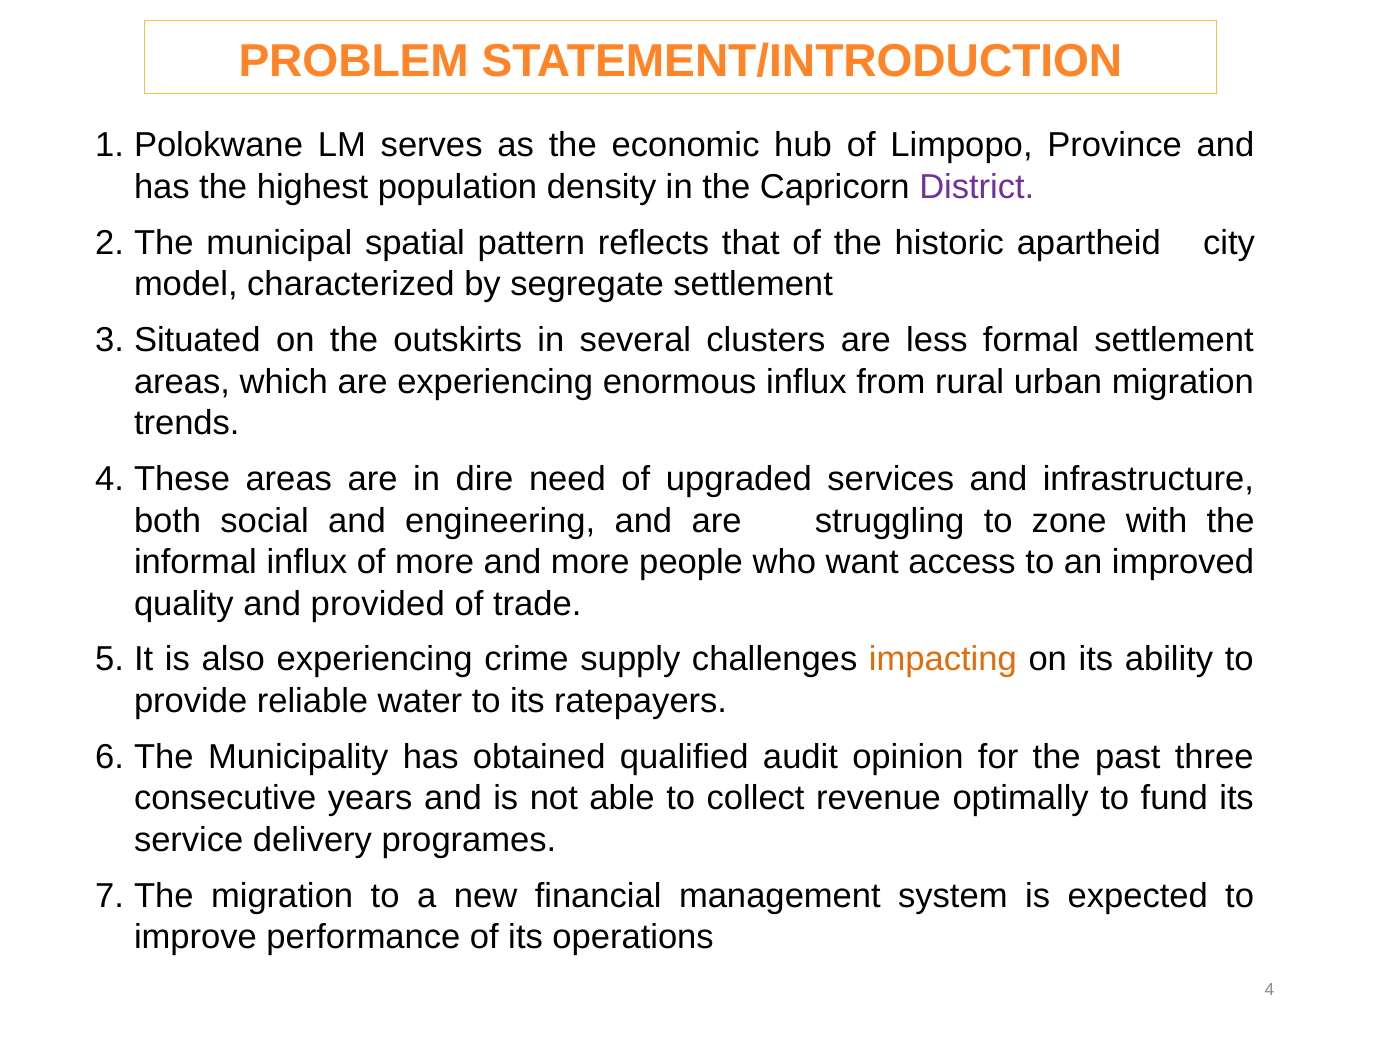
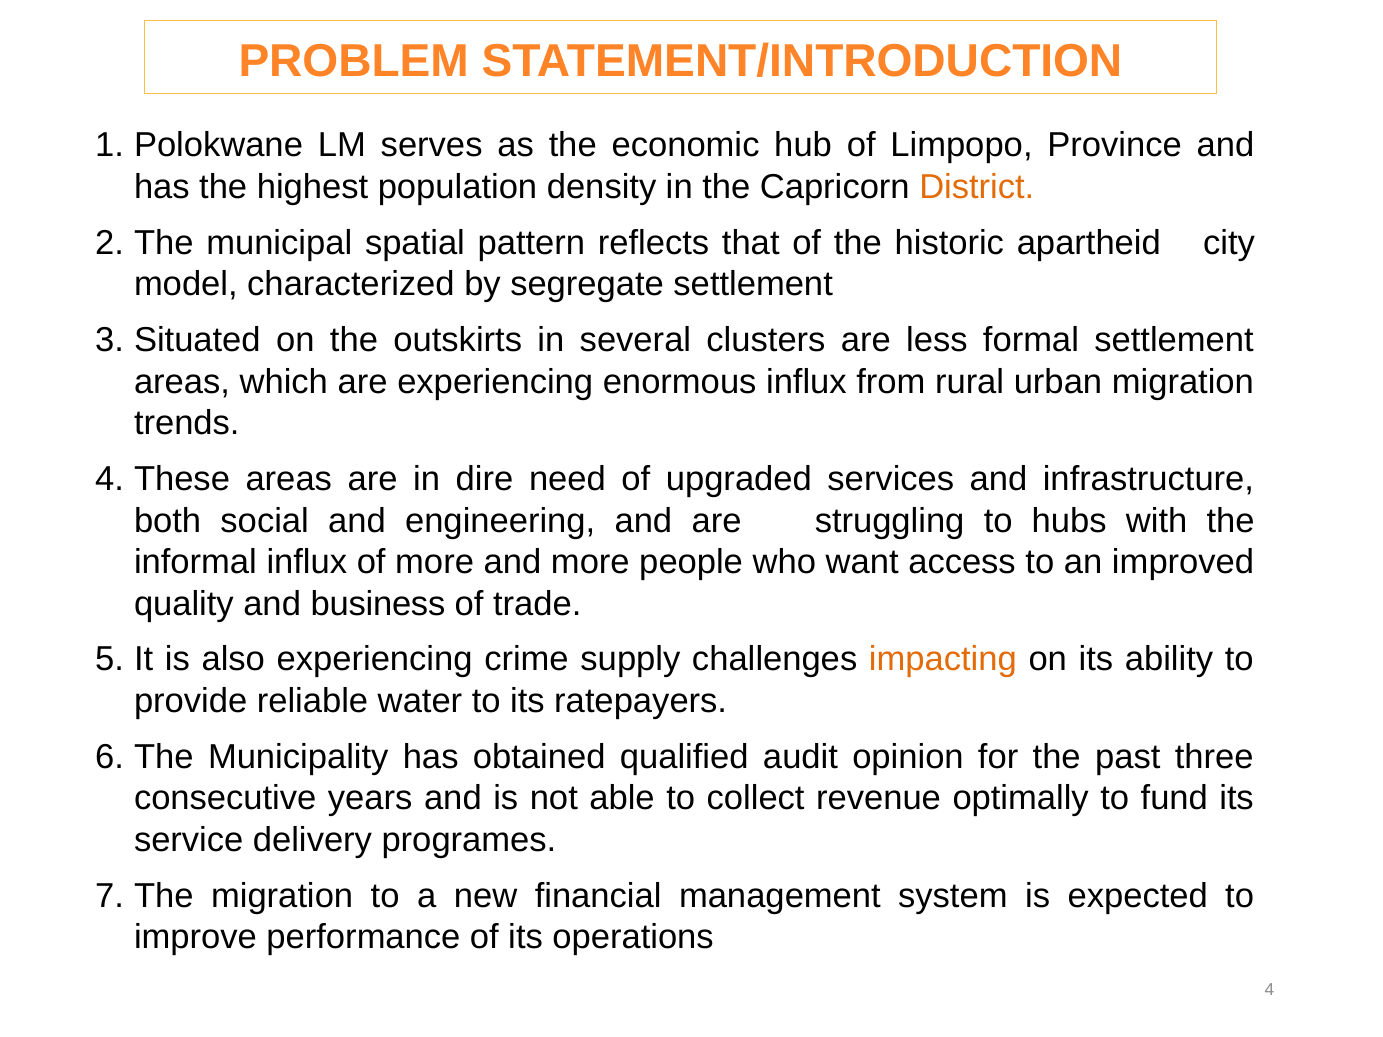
District colour: purple -> orange
zone: zone -> hubs
provided: provided -> business
